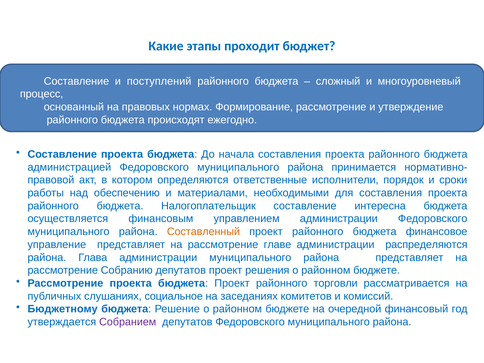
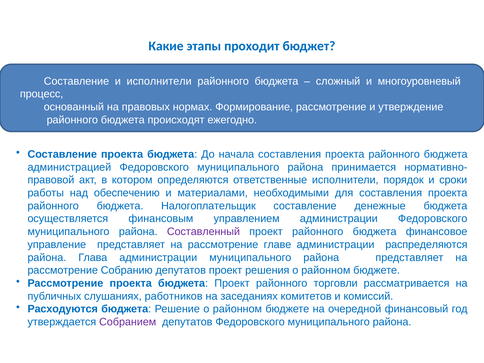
и поступлений: поступлений -> исполнители
интересна: интересна -> денежные
Составленный colour: orange -> purple
социальное: социальное -> работников
Бюджетному: Бюджетному -> Расходуются
